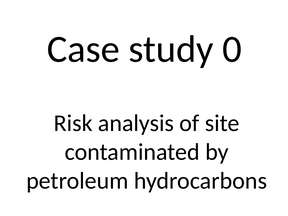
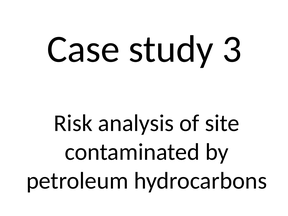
0: 0 -> 3
